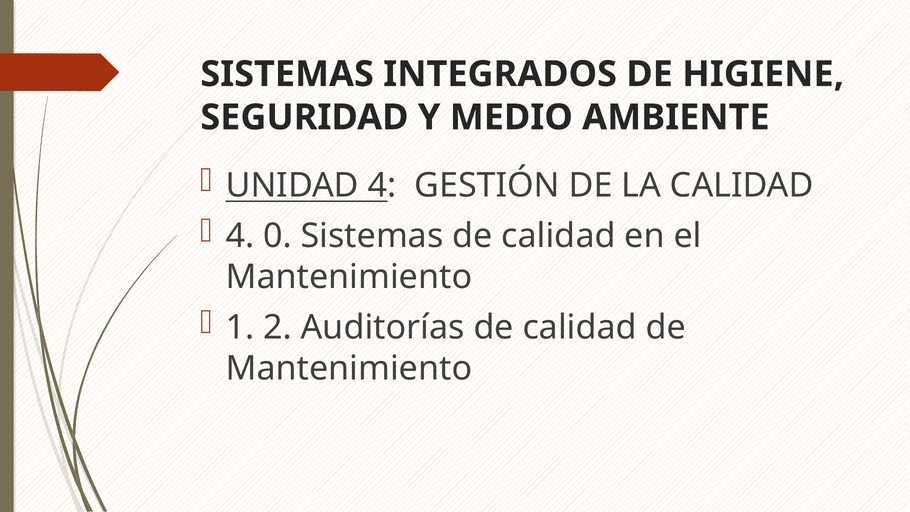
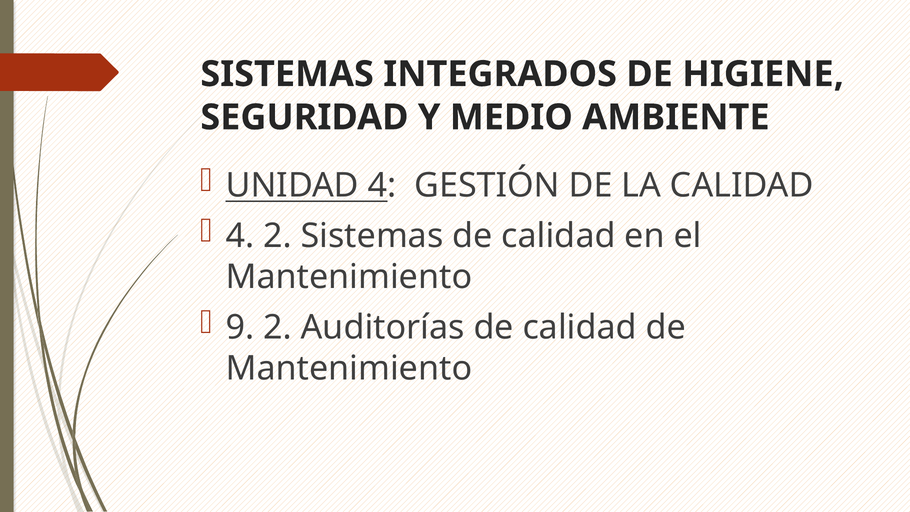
4 0: 0 -> 2
1: 1 -> 9
